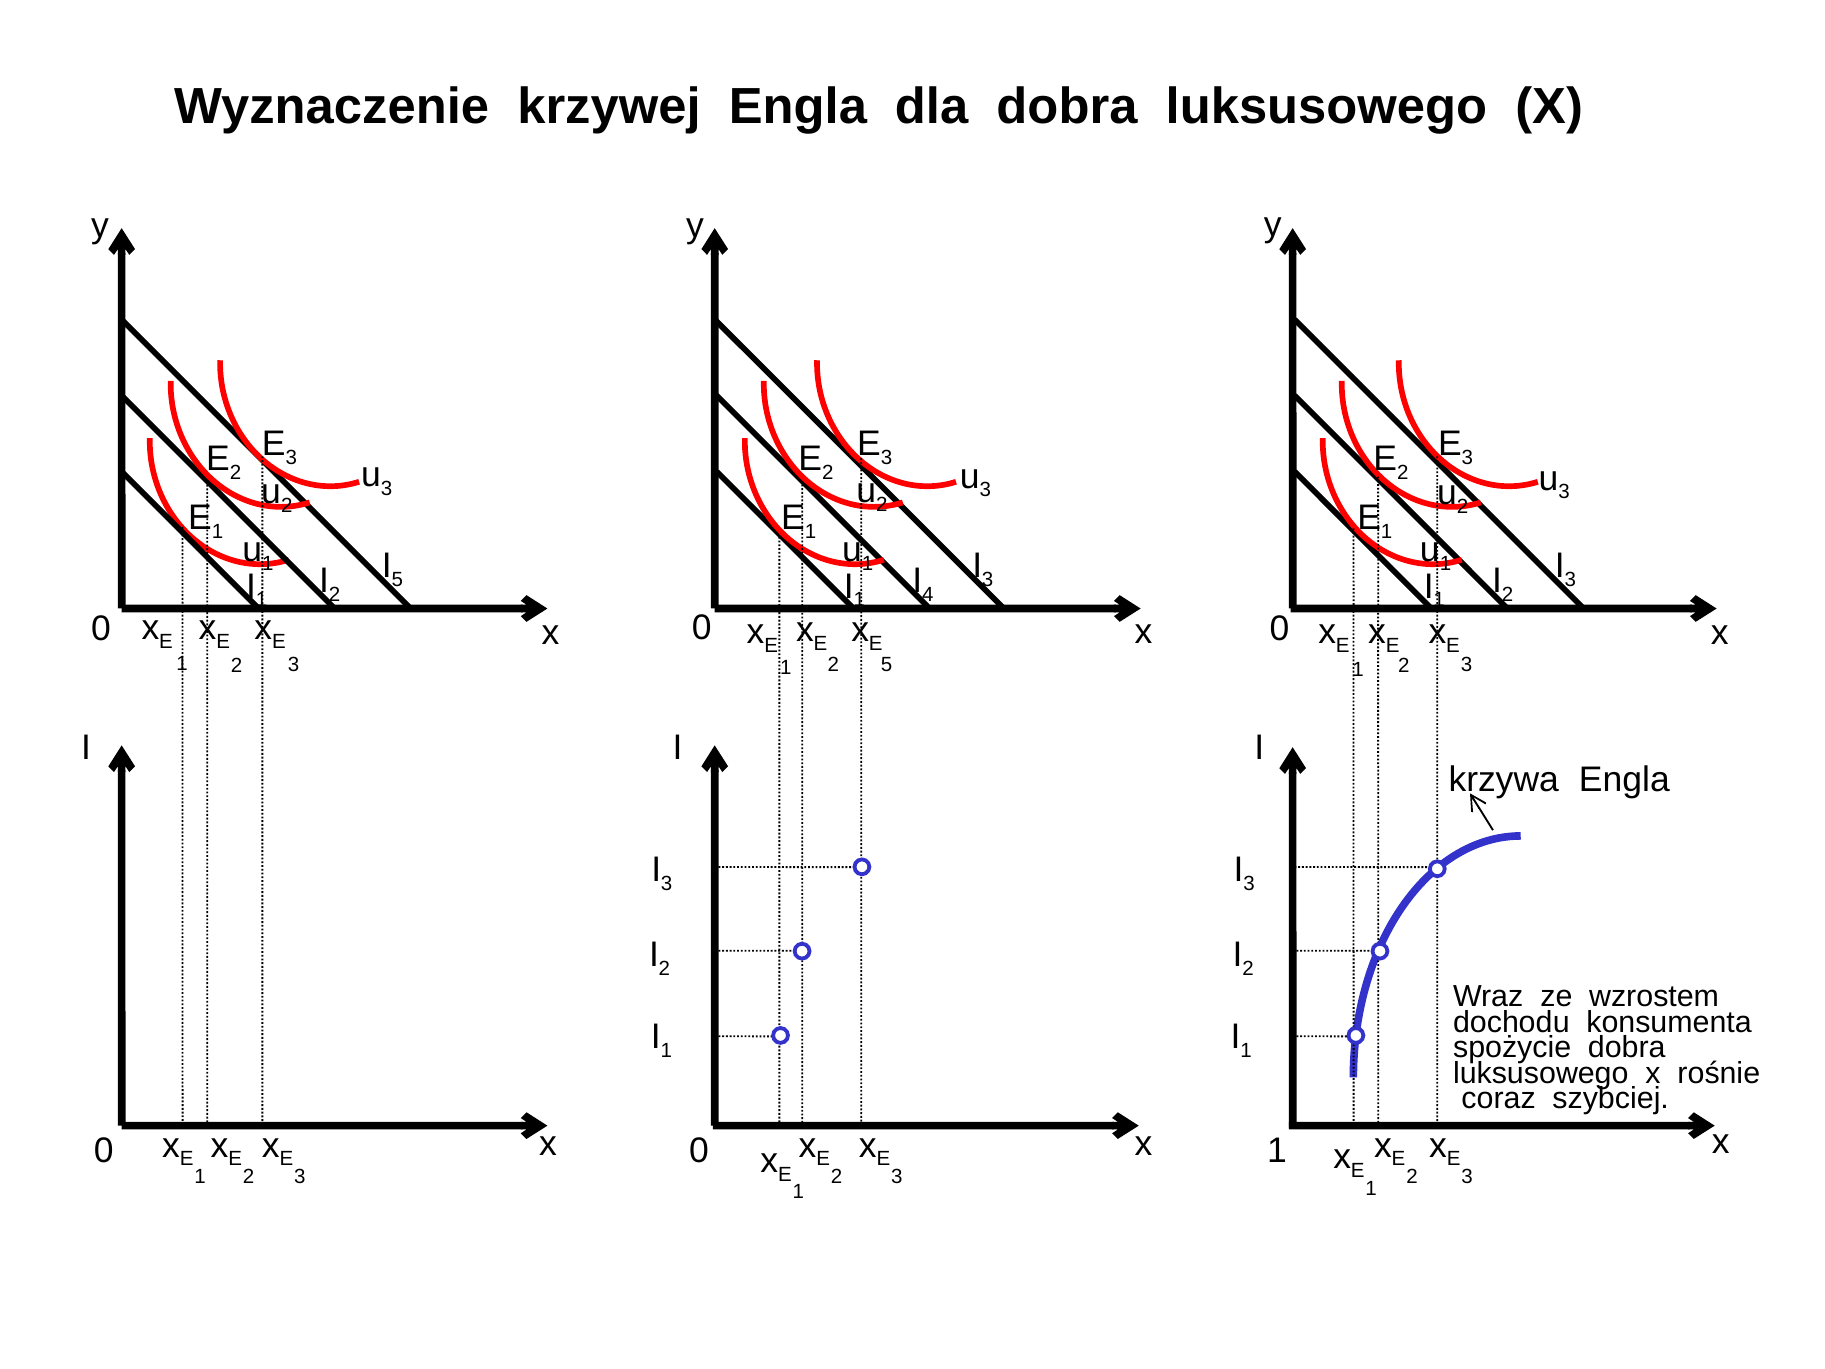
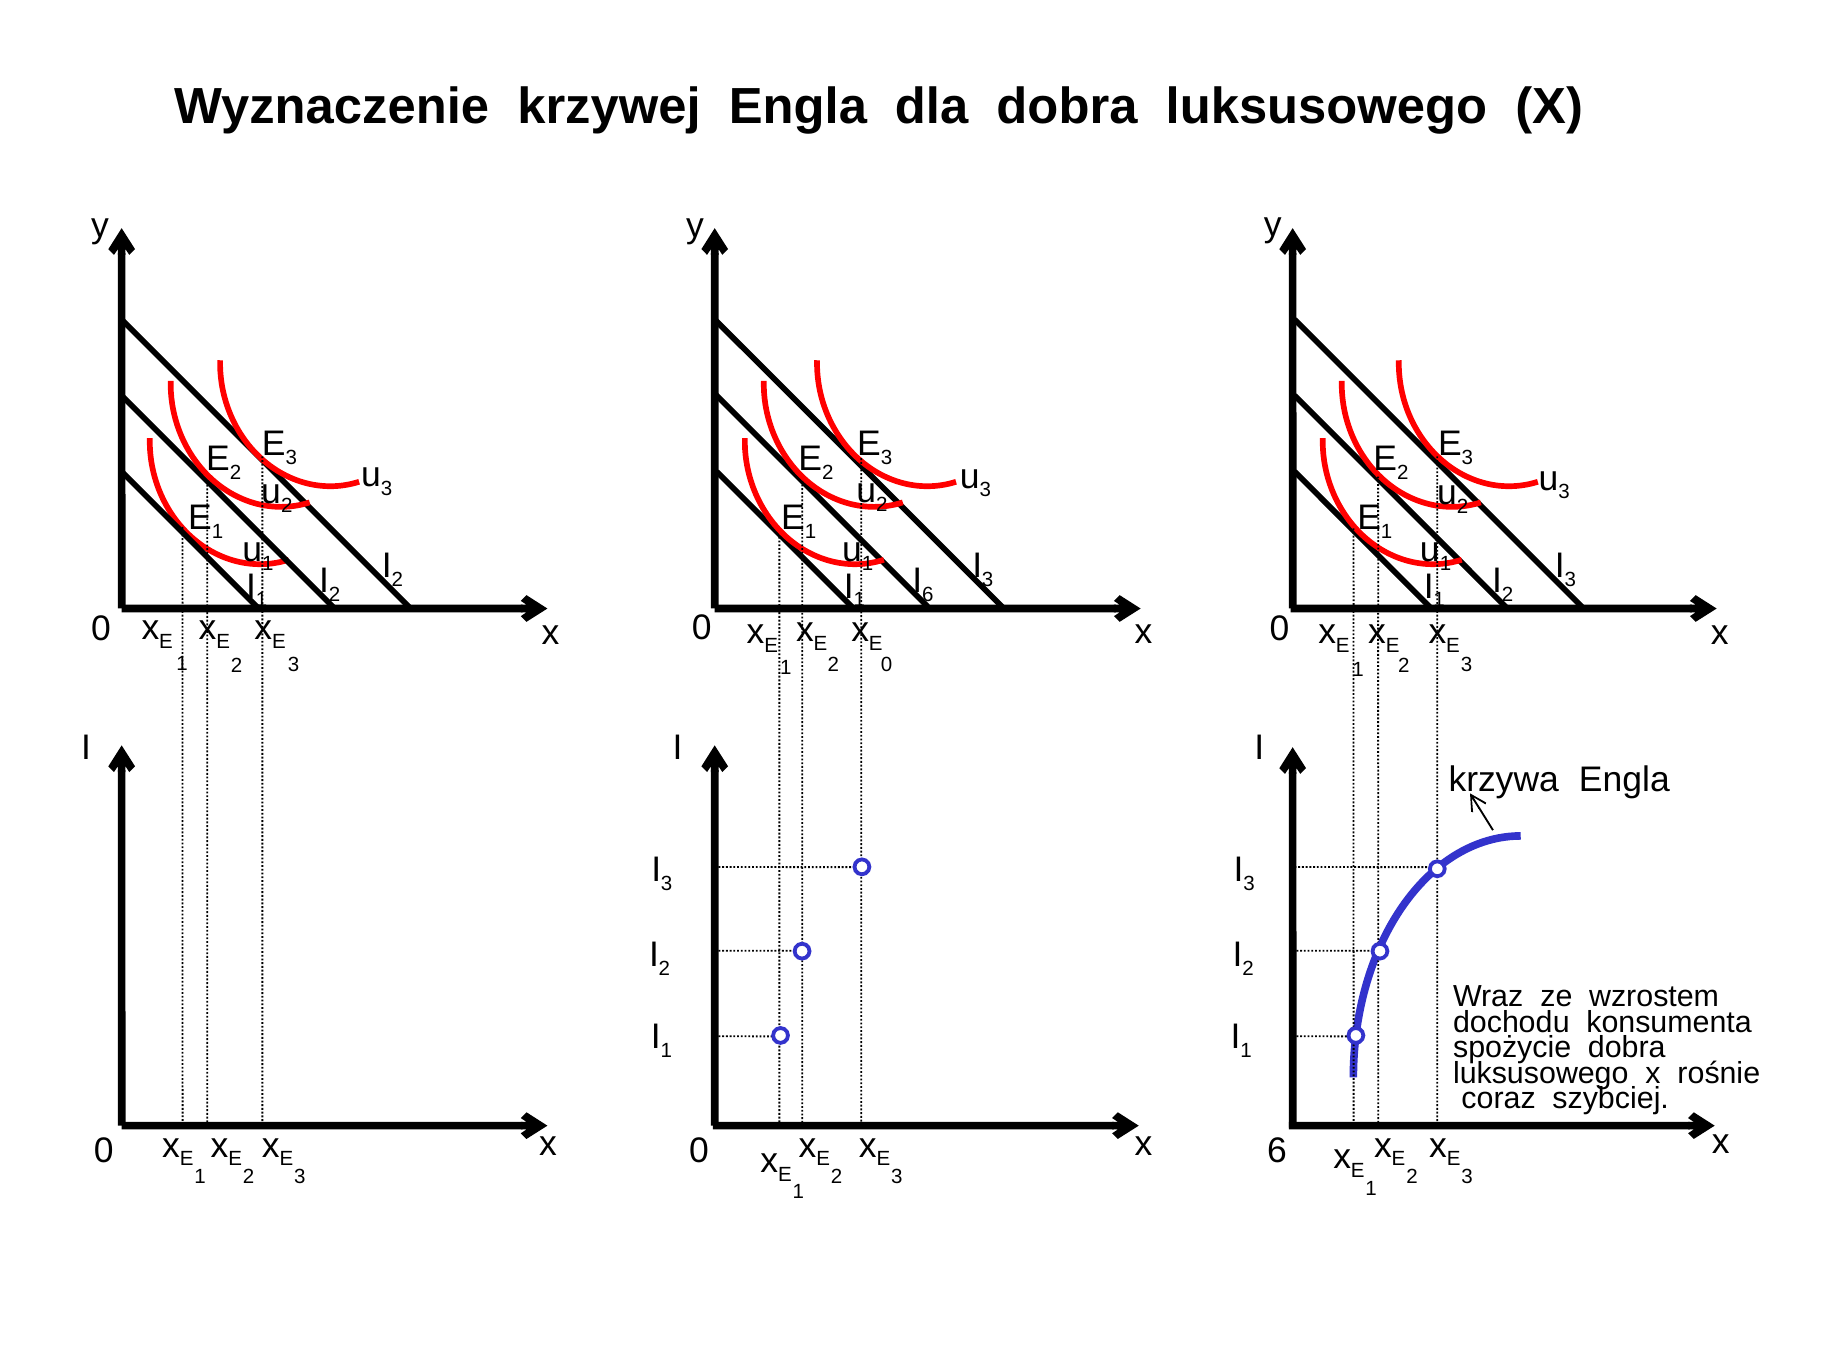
5 at (397, 579): 5 -> 2
I 4: 4 -> 6
3 5: 5 -> 0
x 1: 1 -> 6
